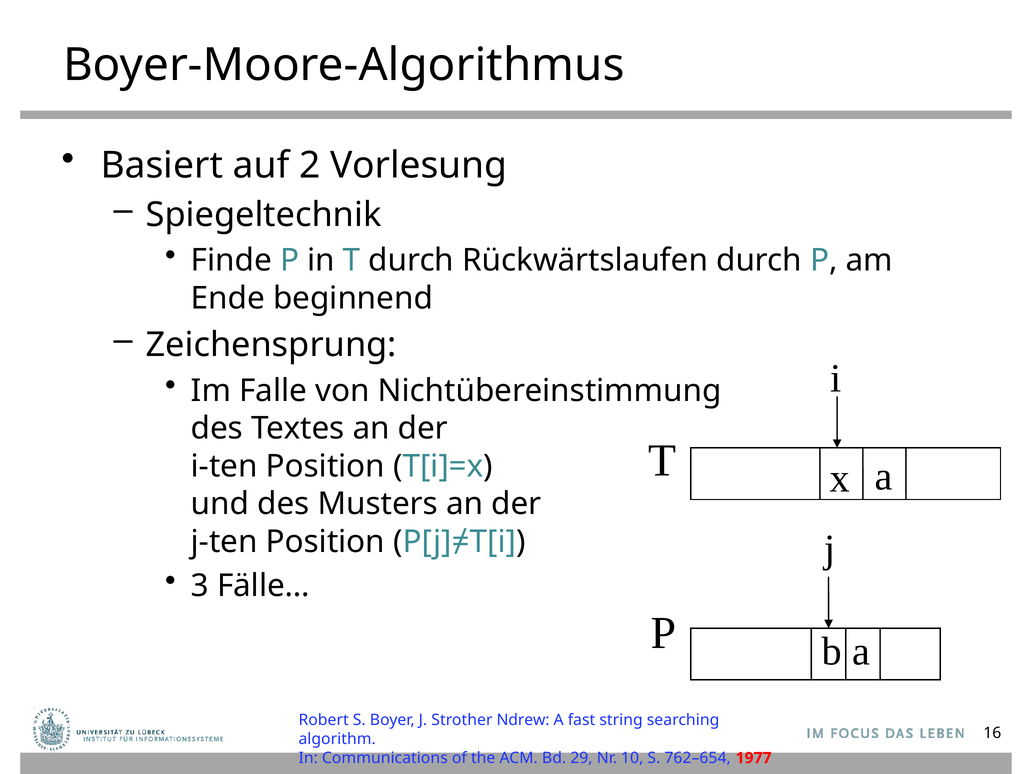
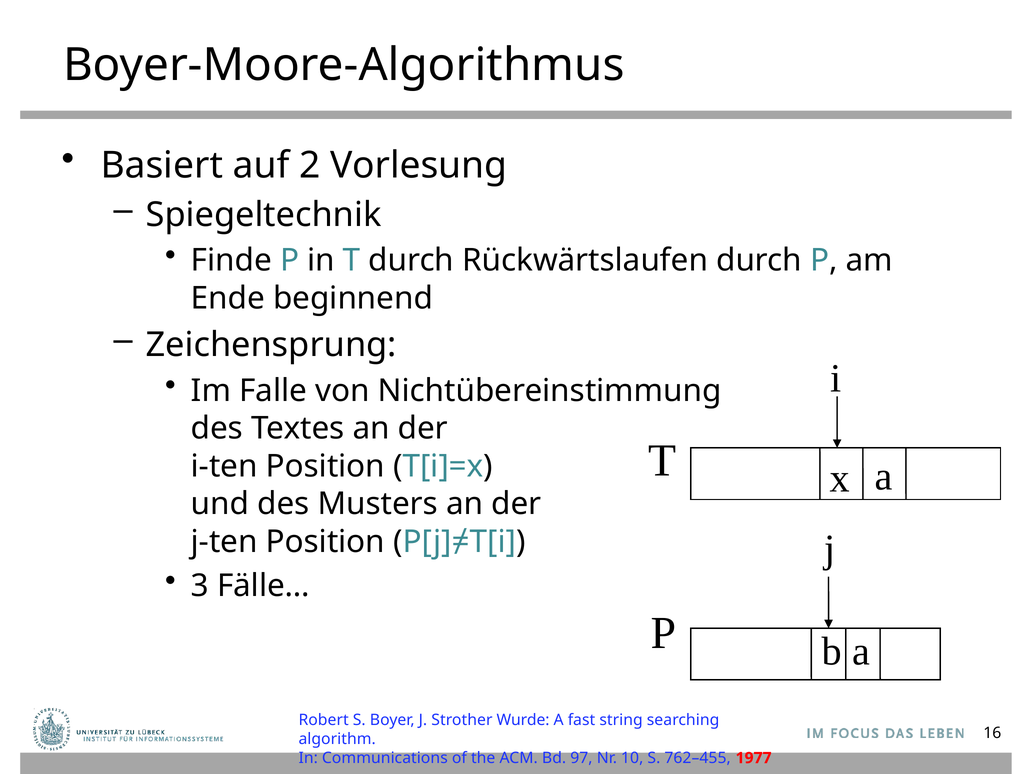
Ndrew: Ndrew -> Wurde
29: 29 -> 97
762–654: 762–654 -> 762–455
